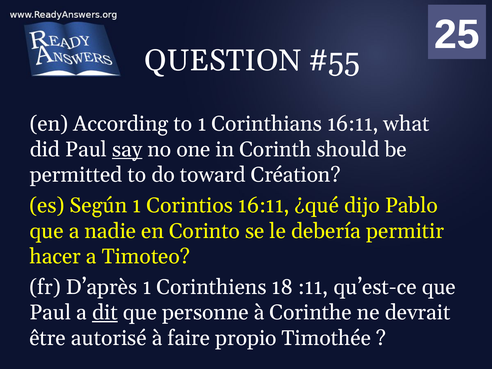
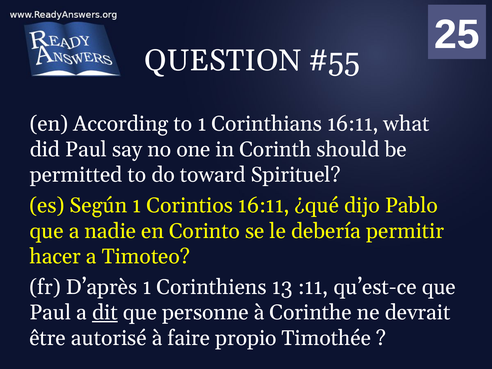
say underline: present -> none
Création: Création -> Spirituel
Corinthiens 18: 18 -> 13
